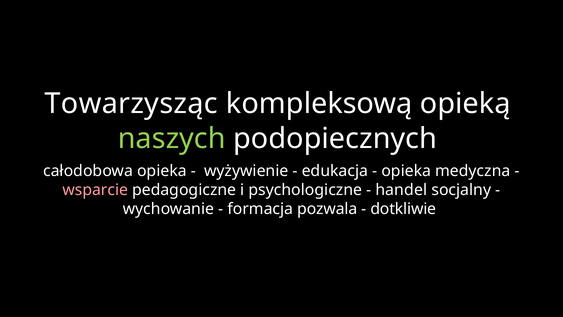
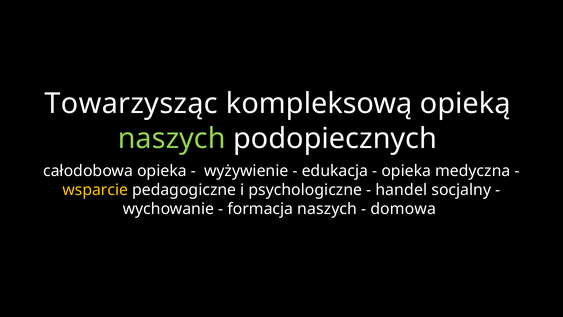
wsparcie colour: pink -> yellow
formacja pozwala: pozwala -> naszych
dotkliwie: dotkliwie -> domowa
